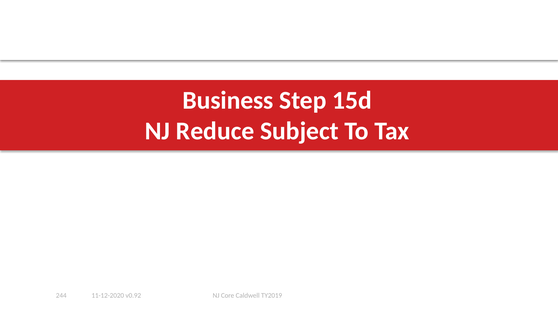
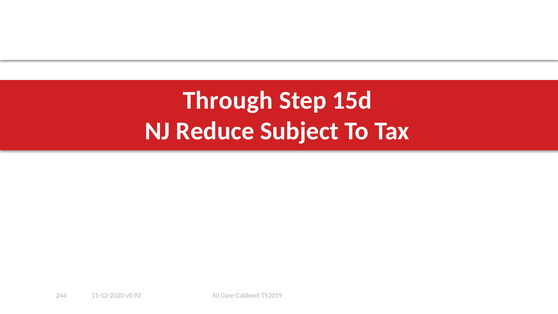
Business: Business -> Through
